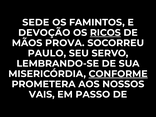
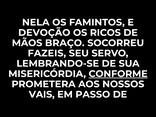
SEDE: SEDE -> NELA
RICOS underline: present -> none
PROVA: PROVA -> BRAÇO
PAULO: PAULO -> FAZEIS
